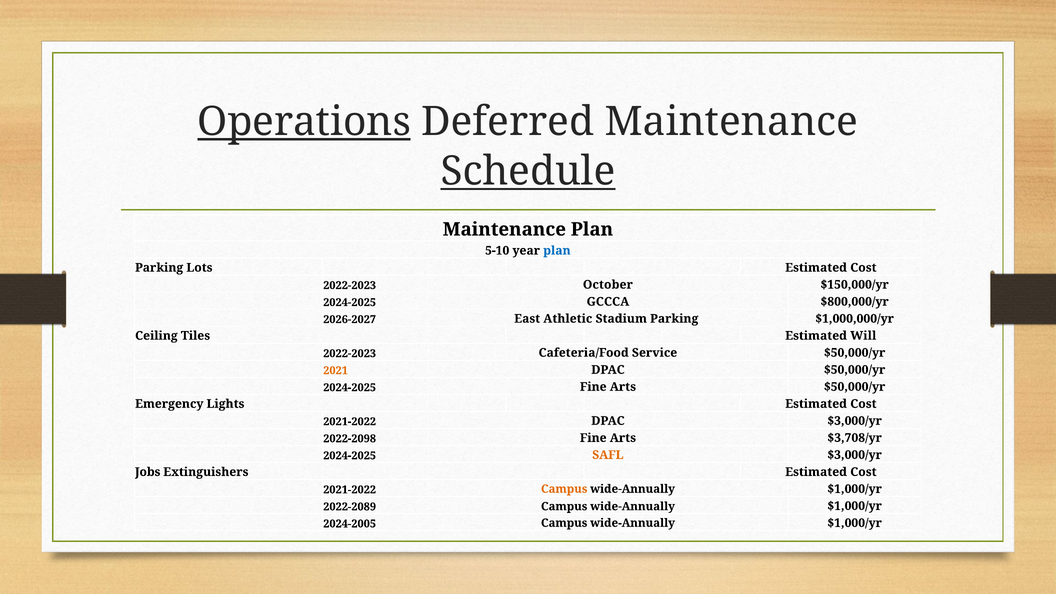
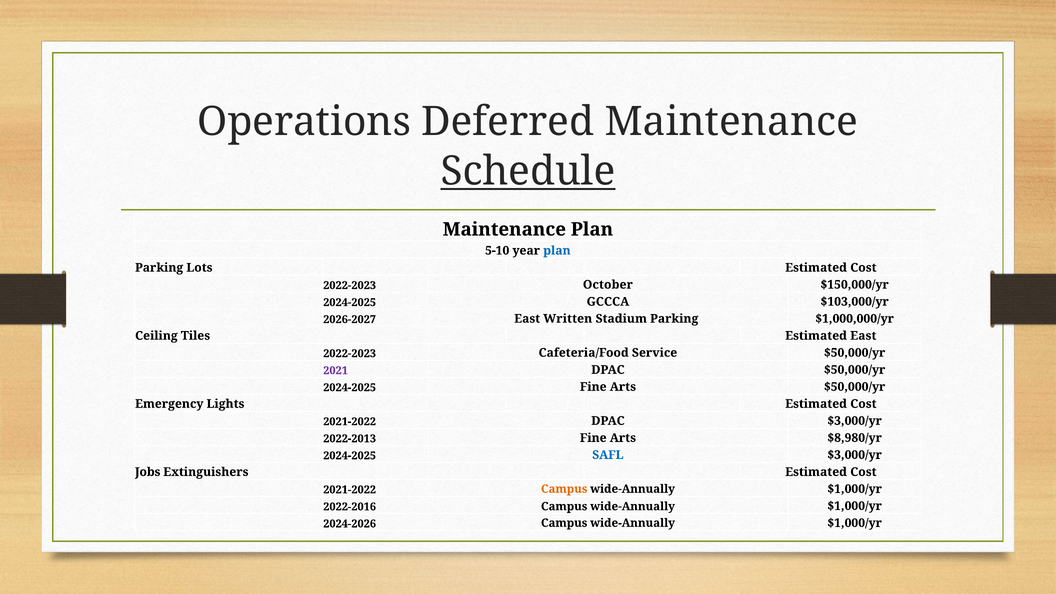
Operations underline: present -> none
$800,000/yr: $800,000/yr -> $103,000/yr
Athletic: Athletic -> Written
Estimated Will: Will -> East
2021 colour: orange -> purple
2022-2098: 2022-2098 -> 2022-2013
$3,708/yr: $3,708/yr -> $8,980/yr
SAFL colour: orange -> blue
2022-2089: 2022-2089 -> 2022-2016
2024-2005: 2024-2005 -> 2024-2026
